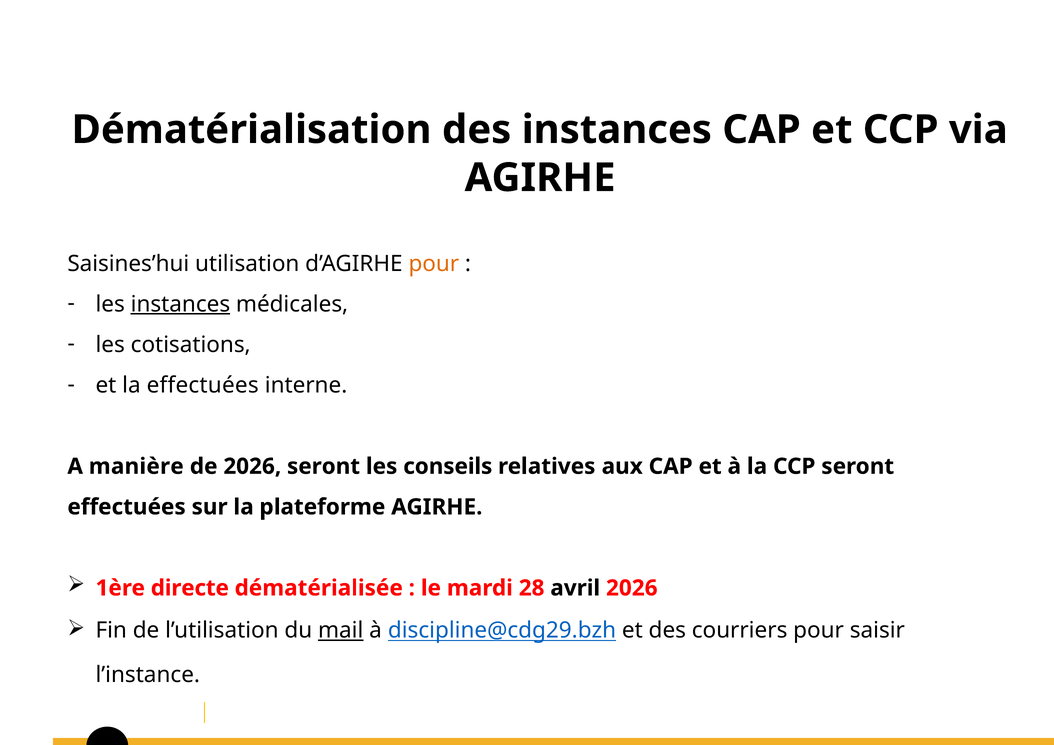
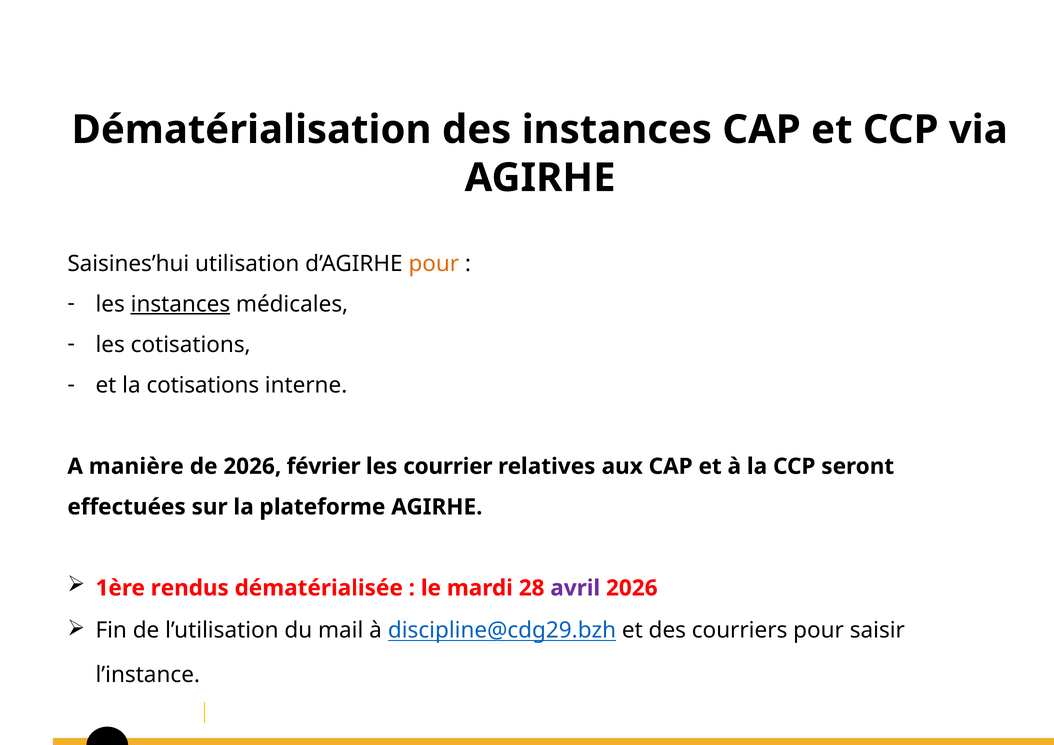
la effectuées: effectuées -> cotisations
2026 seront: seront -> février
conseils: conseils -> courrier
directe: directe -> rendus
avril colour: black -> purple
mail underline: present -> none
